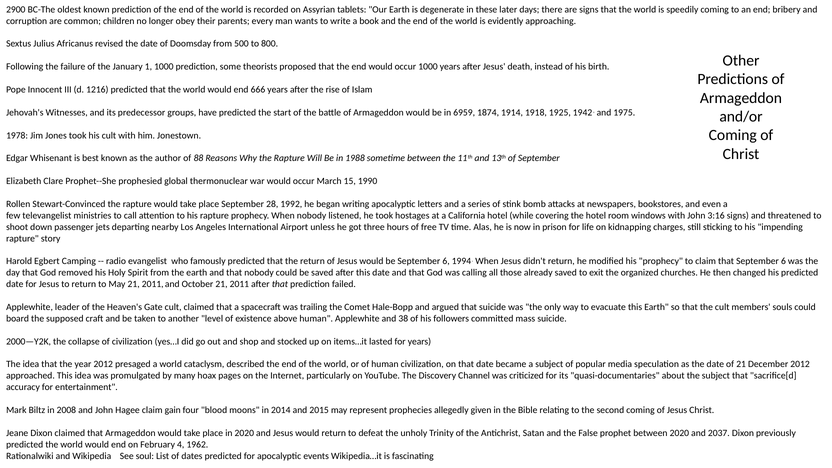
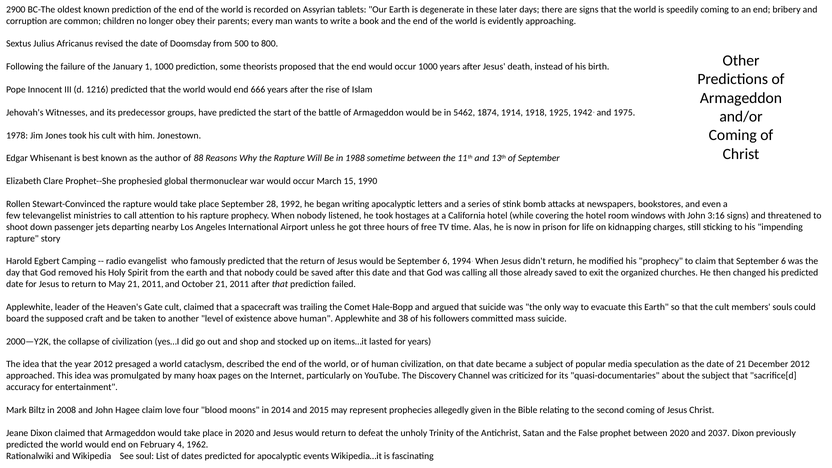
6959: 6959 -> 5462
gain: gain -> love
